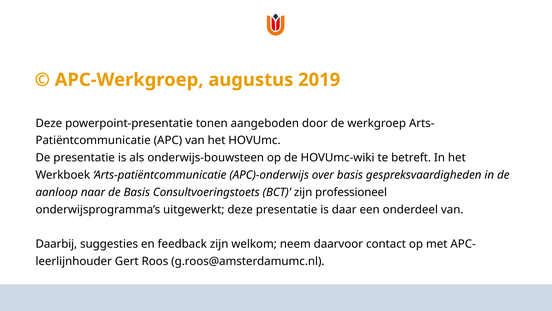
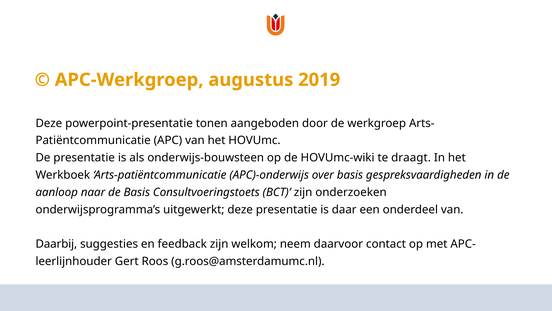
betreft: betreft -> draagt
professioneel: professioneel -> onderzoeken
